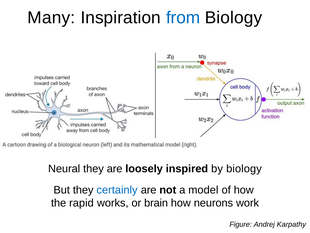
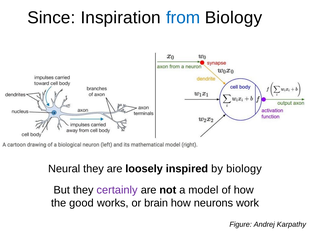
Many: Many -> Since
certainly colour: blue -> purple
rapid: rapid -> good
